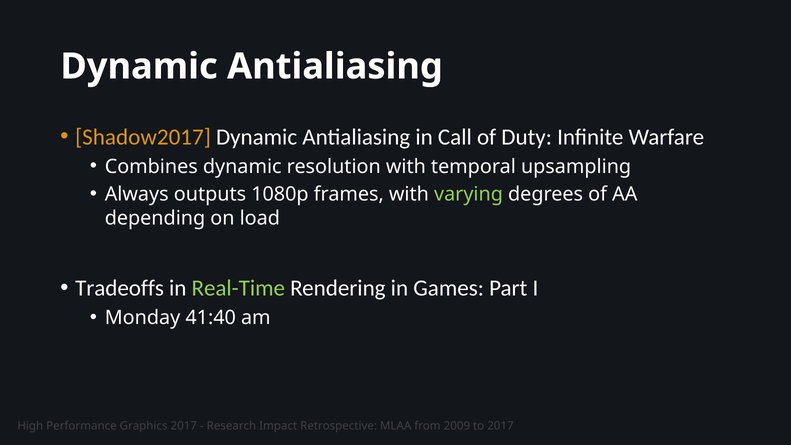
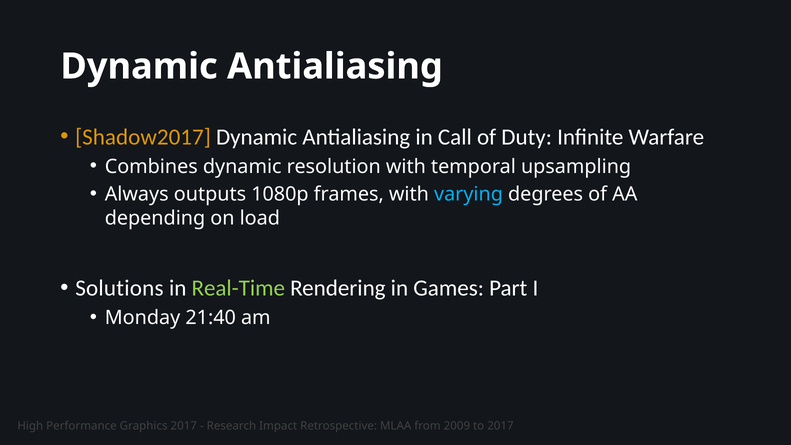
varying colour: light green -> light blue
Tradeoffs: Tradeoffs -> Solutions
41:40: 41:40 -> 21:40
